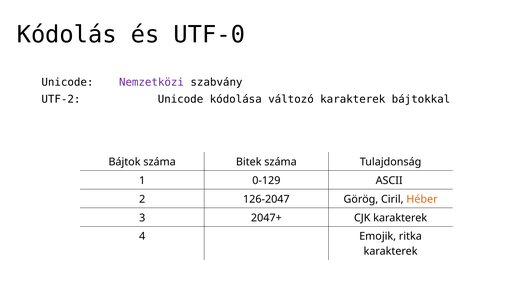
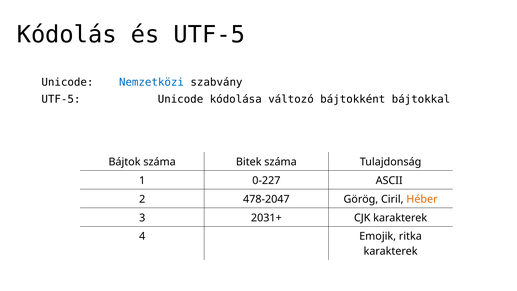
és UTF-0: UTF-0 -> UTF-5
Nemzetközi colour: purple -> blue
UTF-2 at (61, 99): UTF-2 -> UTF-5
változó karakterek: karakterek -> bájtokként
0-129: 0-129 -> 0-227
126-2047: 126-2047 -> 478-2047
2047+: 2047+ -> 2031+
